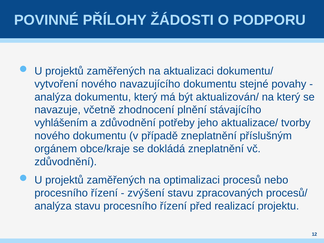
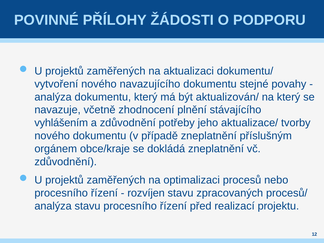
zvýšení: zvýšení -> rozvíjen
